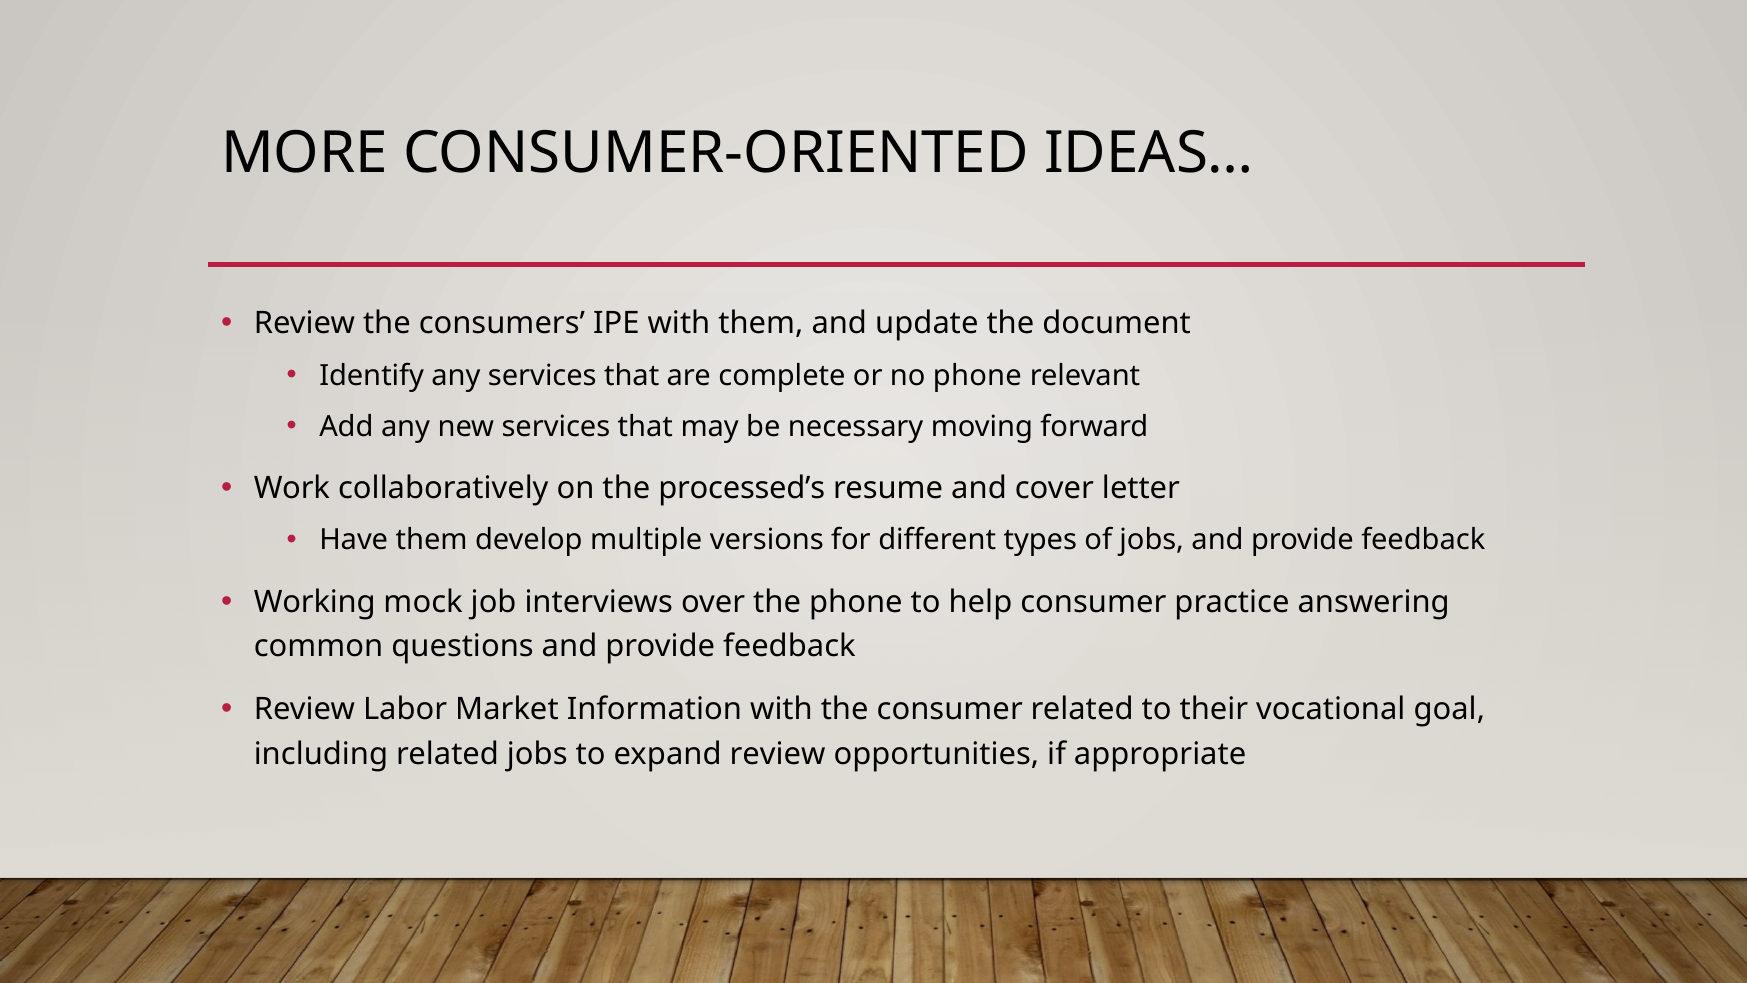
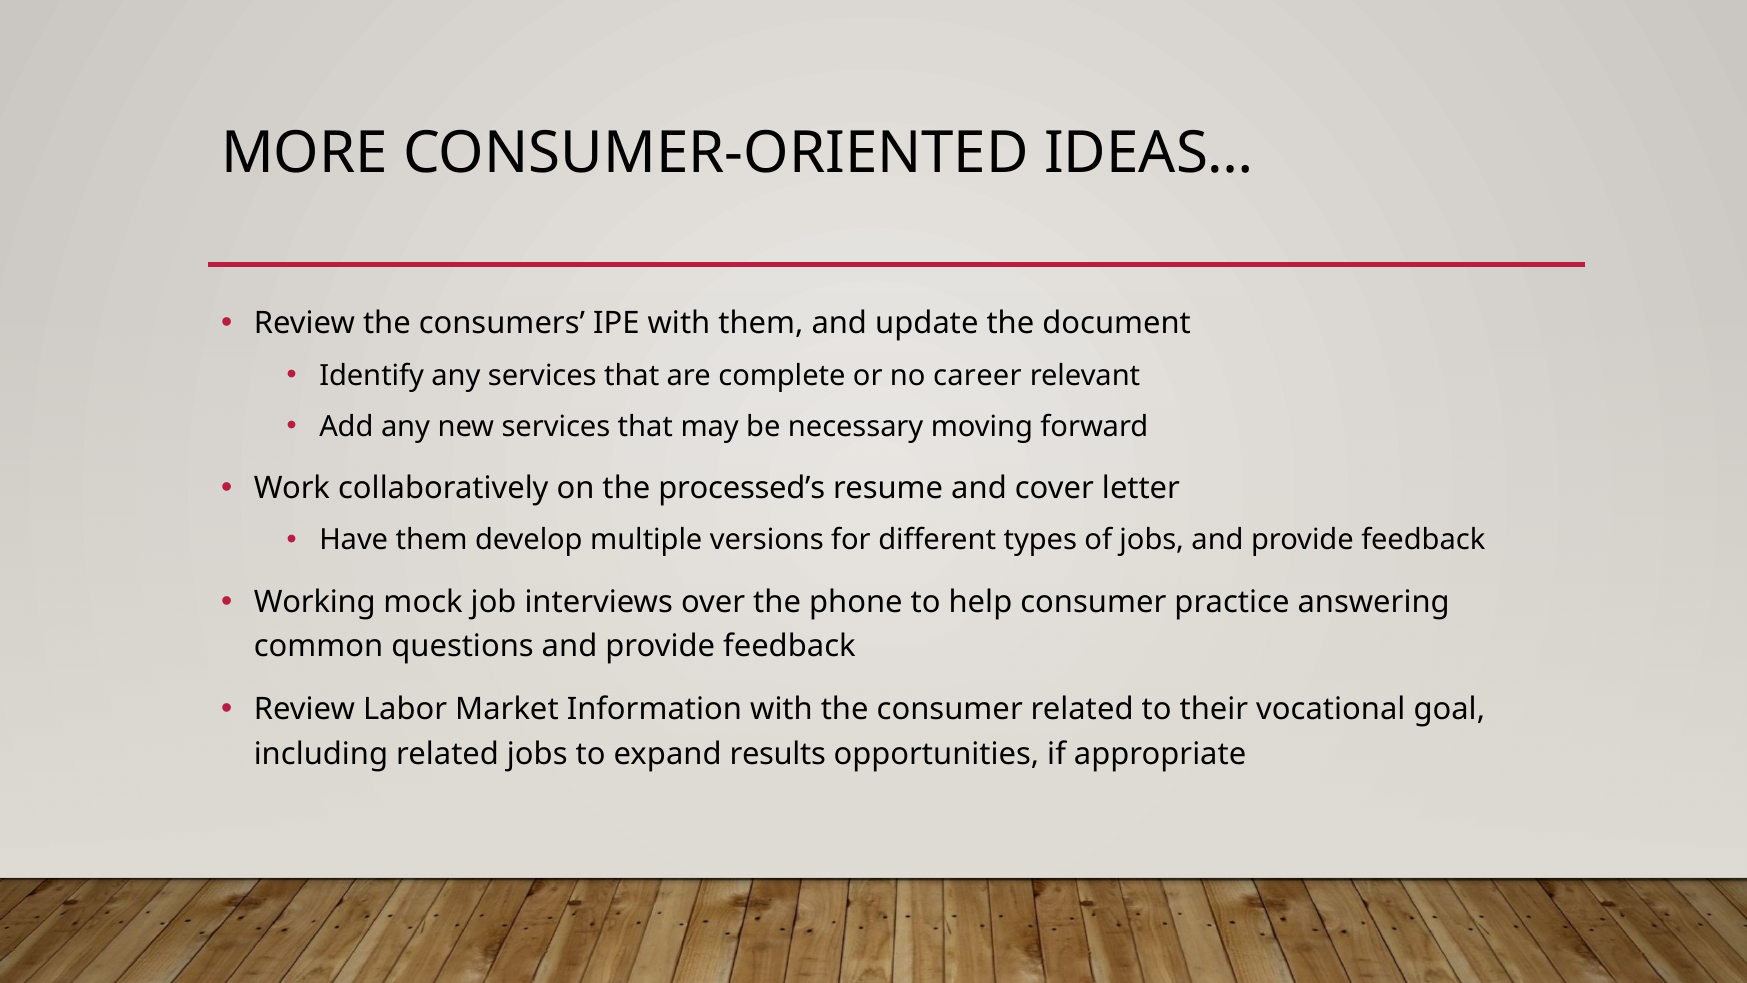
no phone: phone -> career
expand review: review -> results
